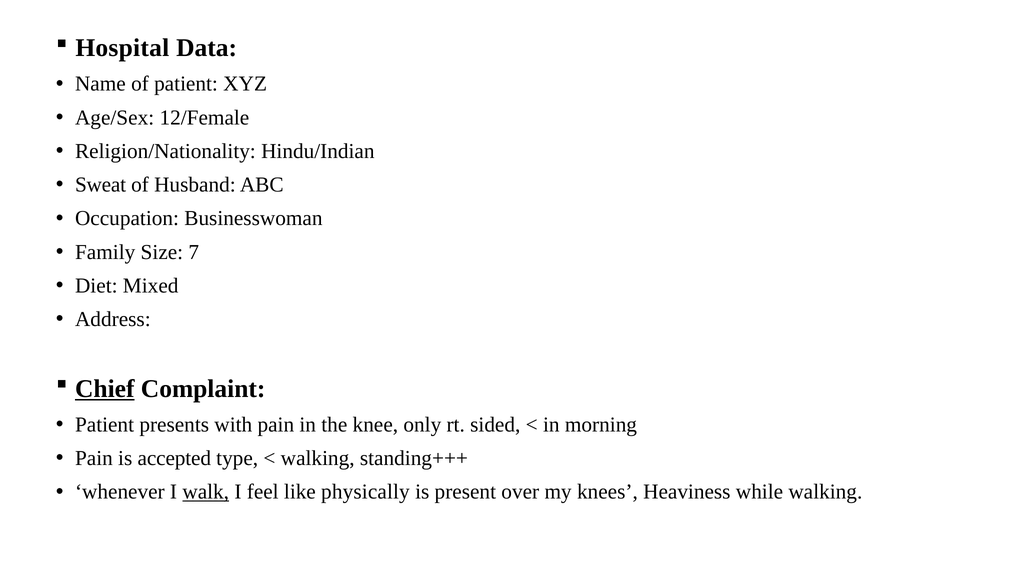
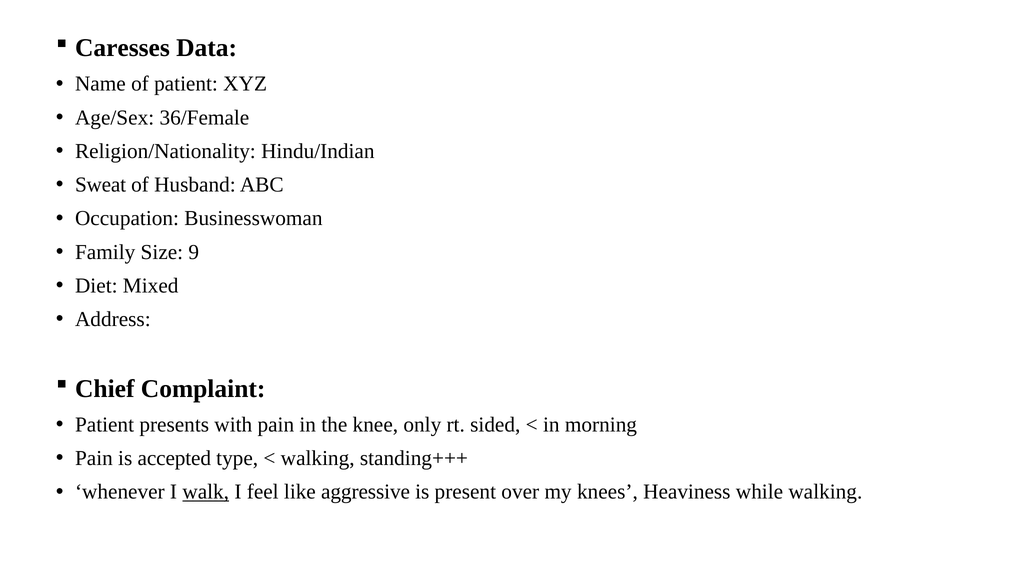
Hospital: Hospital -> Caresses
12/Female: 12/Female -> 36/Female
7: 7 -> 9
Chief underline: present -> none
physically: physically -> aggressive
